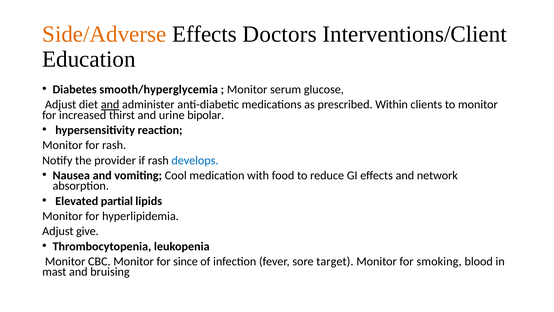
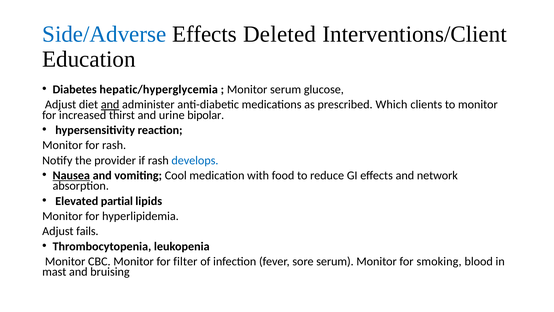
Side/Adverse colour: orange -> blue
Doctors: Doctors -> Deleted
smooth/hyperglycemia: smooth/hyperglycemia -> hepatic/hyperglycemia
Within: Within -> Which
Nausea underline: none -> present
give: give -> fails
since: since -> filter
sore target: target -> serum
